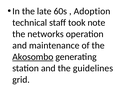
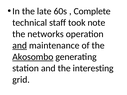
Adoption: Adoption -> Complete
and at (20, 46) underline: none -> present
guidelines: guidelines -> interesting
